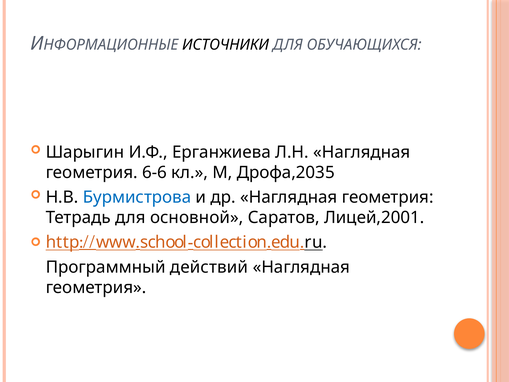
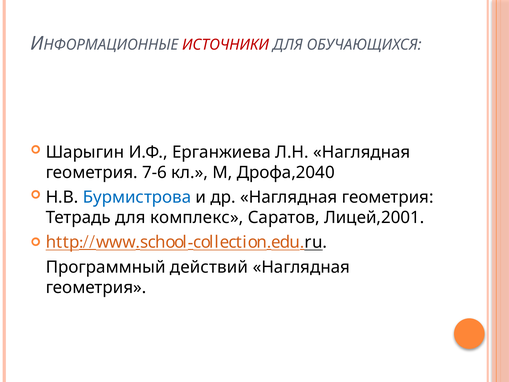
ИСТОЧНИКИ colour: black -> red
6-6: 6-6 -> 7-6
Дрофа,2035: Дрофа,2035 -> Дрофа,2040
основной: основной -> комплекс
